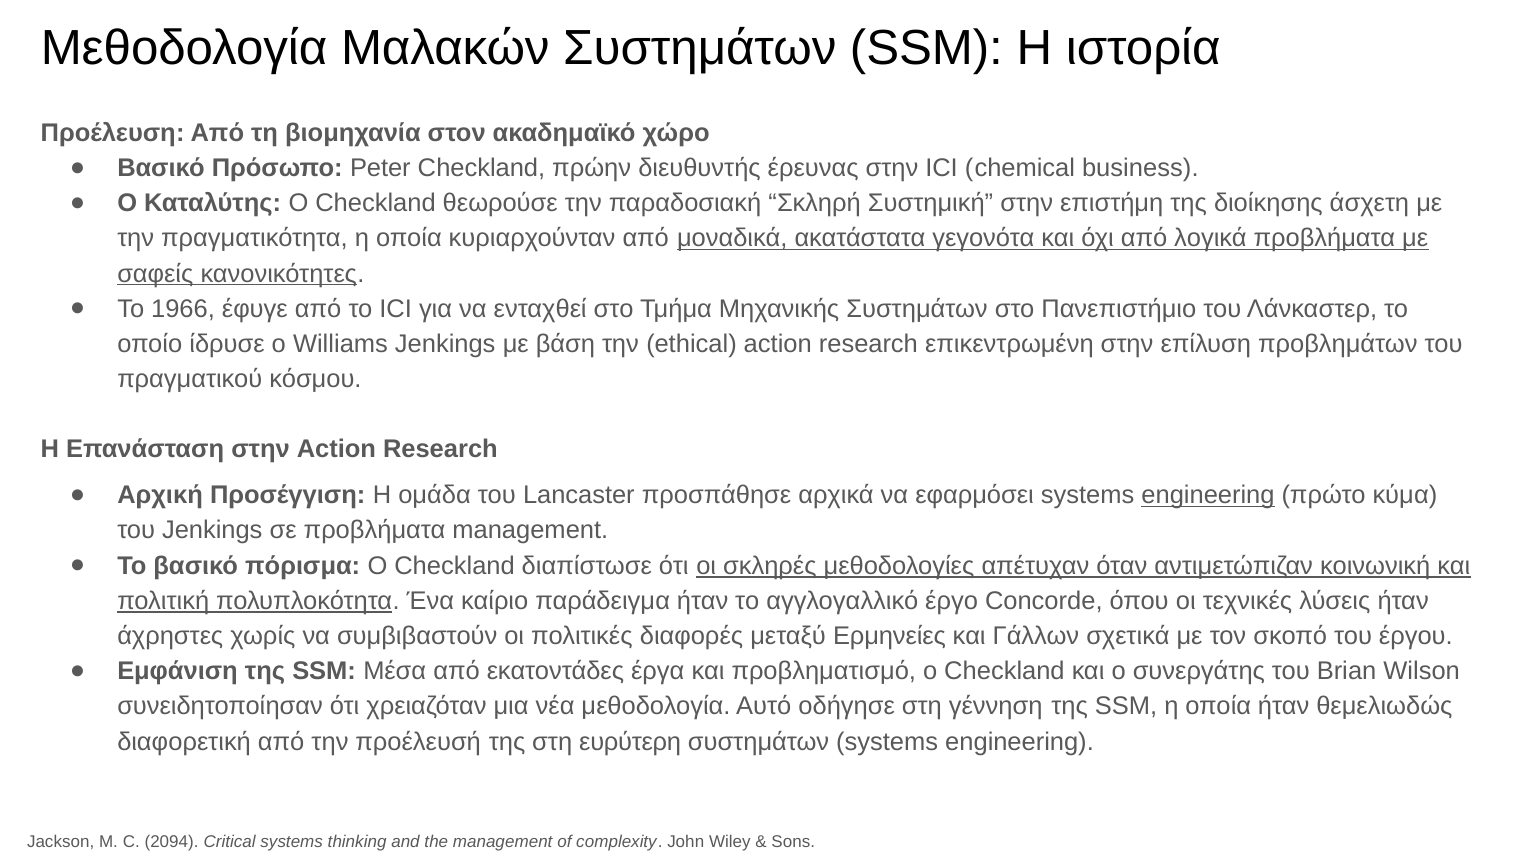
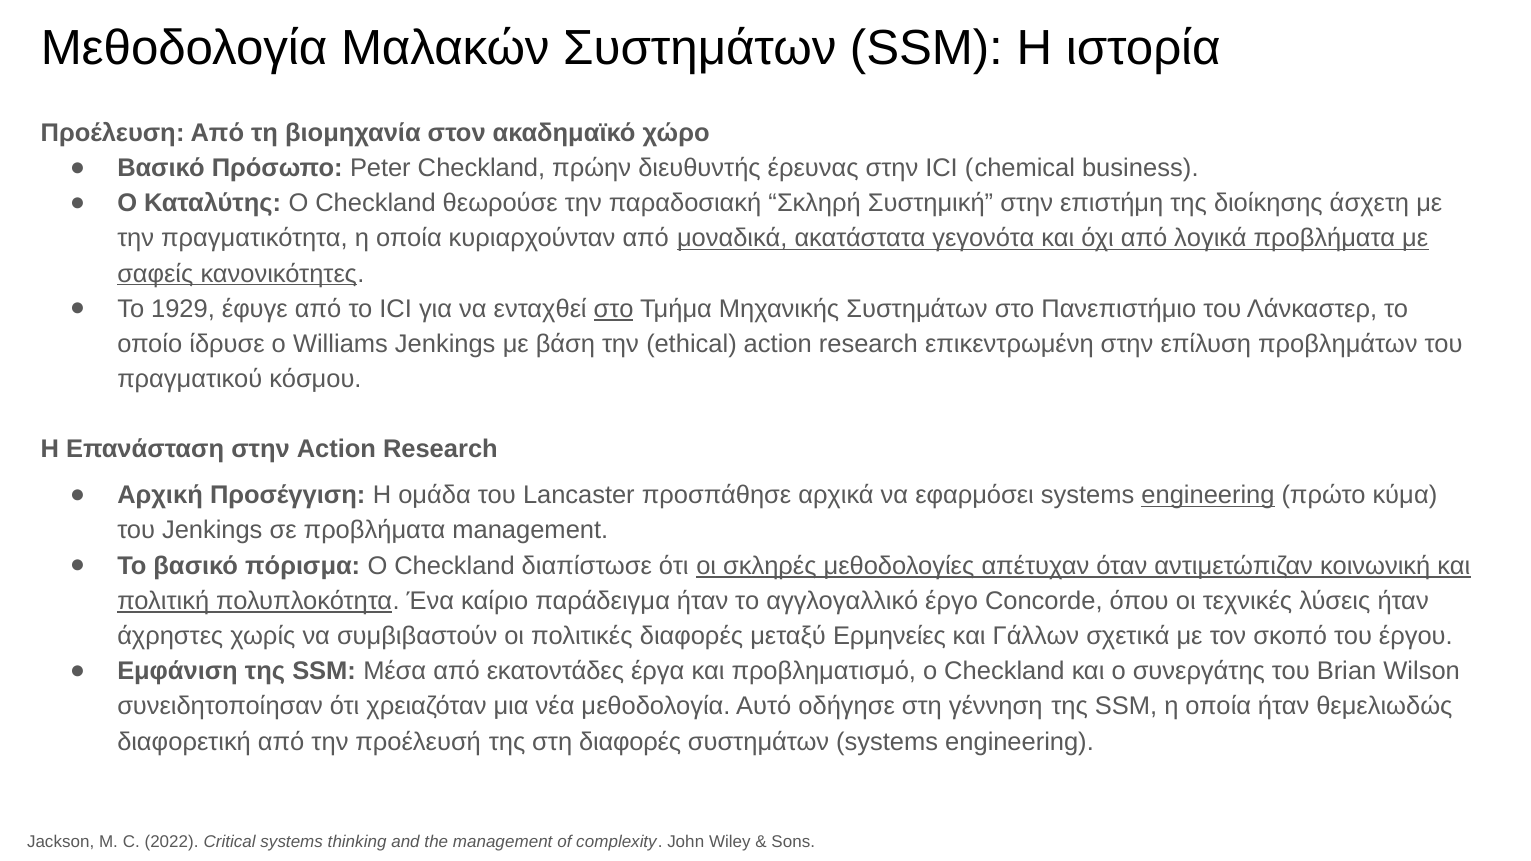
1966: 1966 -> 1929
στο at (614, 309) underline: none -> present
στη ευρύτερη: ευρύτερη -> διαφορές
2094: 2094 -> 2022
